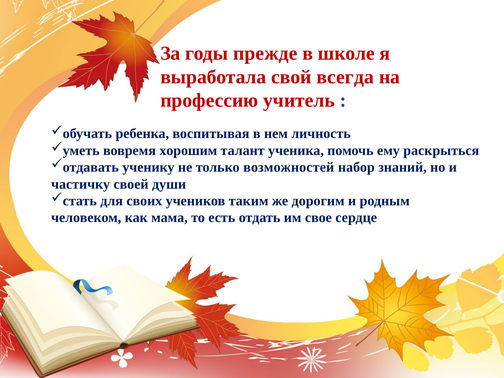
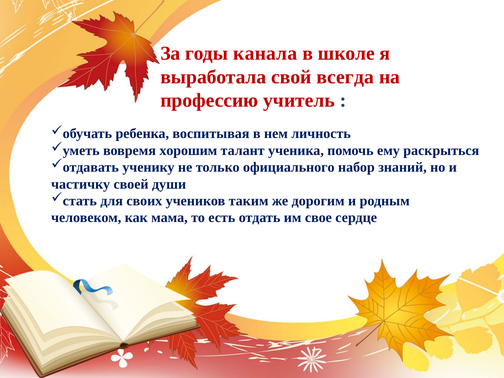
прежде: прежде -> канала
возможностей: возможностей -> официального
